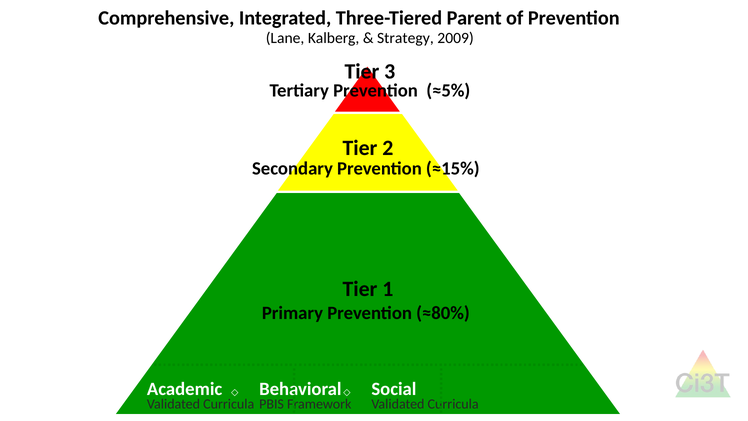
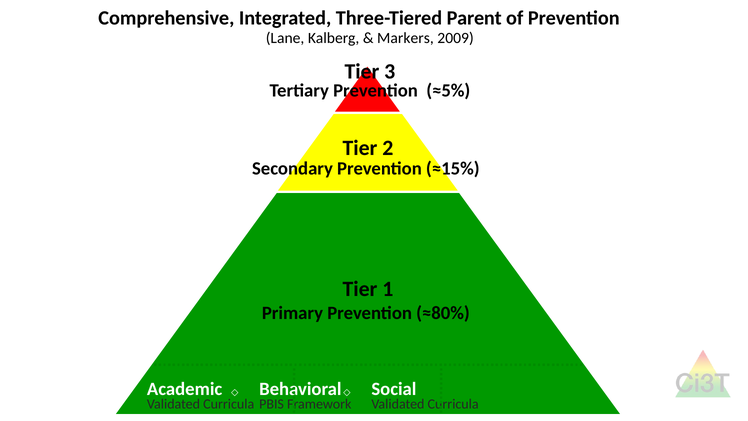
Strategy: Strategy -> Markers
